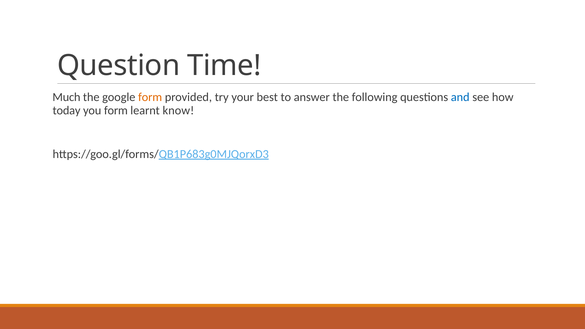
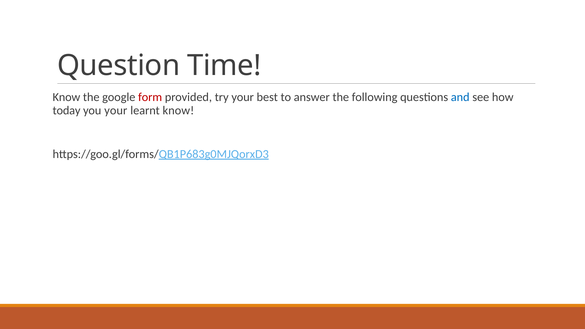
Much at (66, 97): Much -> Know
form at (150, 97) colour: orange -> red
you form: form -> your
